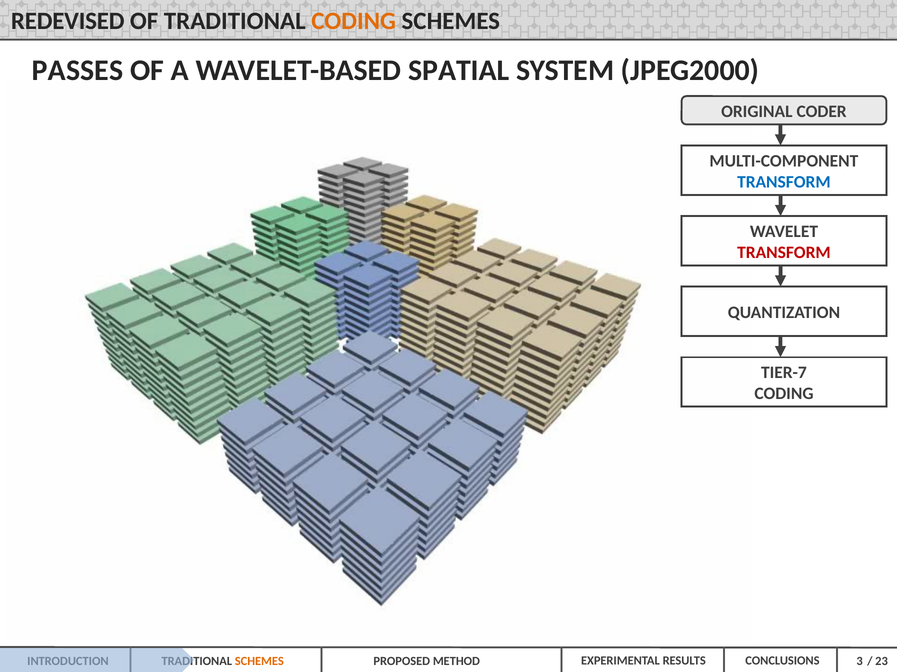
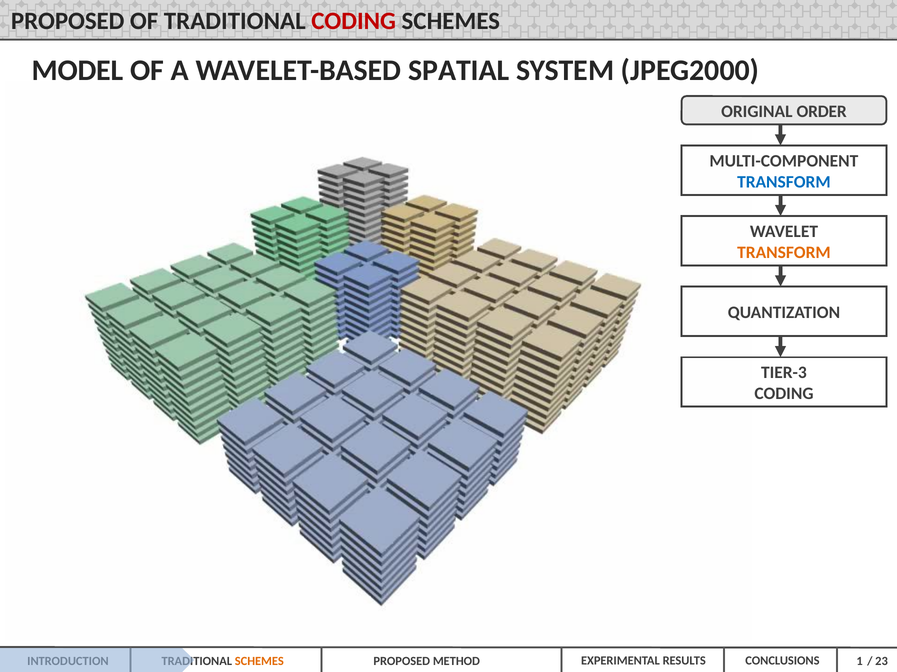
REDEVISED at (68, 21): REDEVISED -> PROPOSED
CODING at (354, 21) colour: orange -> red
PASSES: PASSES -> MODEL
CODER: CODER -> ORDER
TRANSFORM at (784, 253) colour: red -> orange
TIER-7: TIER-7 -> TIER-3
3: 3 -> 1
